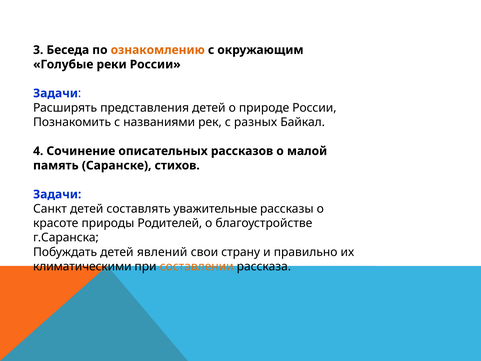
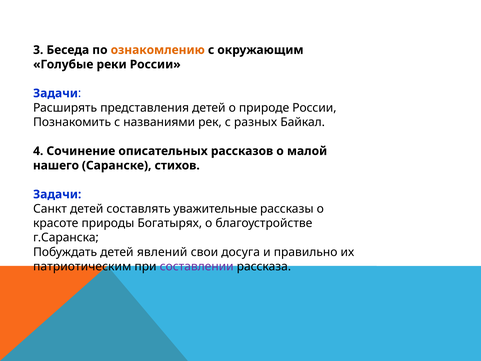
память: память -> нашего
Родителей: Родителей -> Богатырях
страну: страну -> досуга
климатическими: климатическими -> патриотическим
составлении colour: orange -> purple
